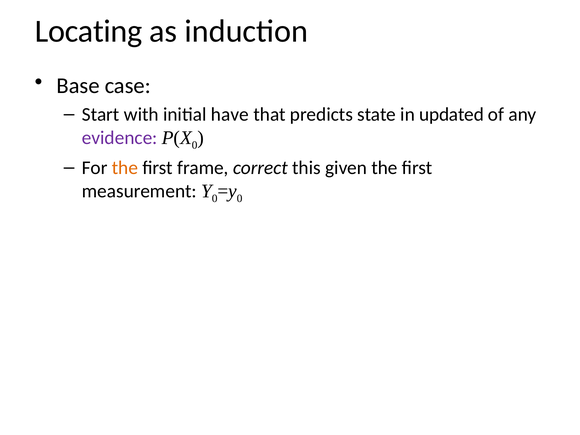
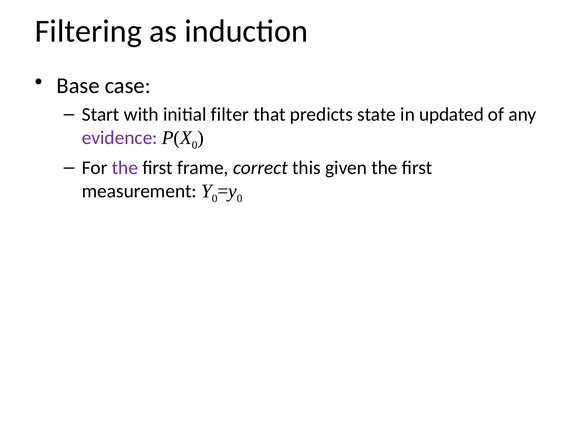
Locating: Locating -> Filtering
have: have -> filter
the at (125, 168) colour: orange -> purple
